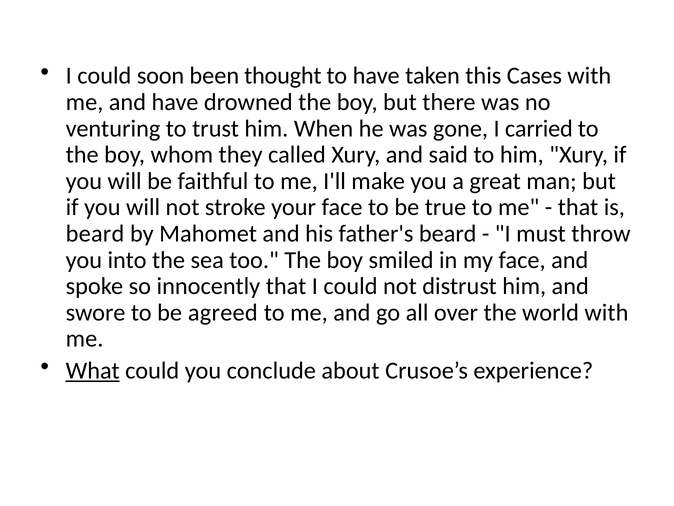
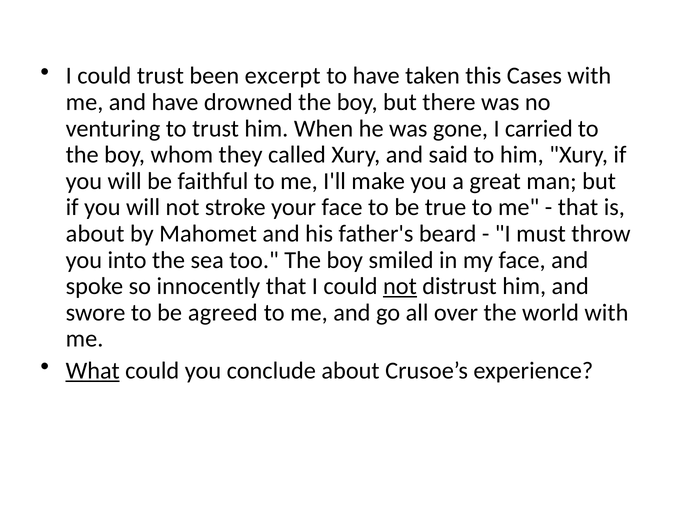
could soon: soon -> trust
thought: thought -> excerpt
beard at (95, 233): beard -> about
not at (400, 286) underline: none -> present
